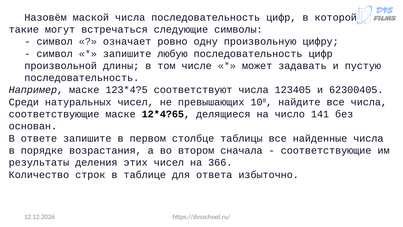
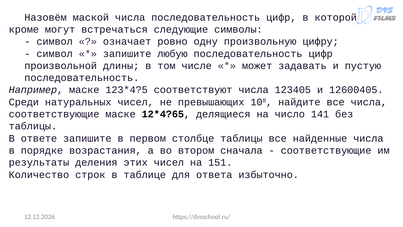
такие: такие -> кроме
62300405: 62300405 -> 12600405
основан at (33, 126): основан -> таблицы
366: 366 -> 151
